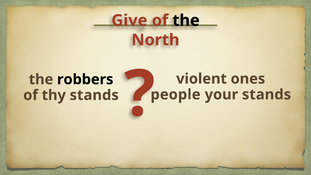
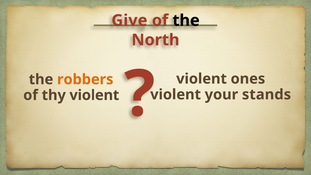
robbers colour: black -> orange
people at (176, 95): people -> violent
thy stands: stands -> violent
